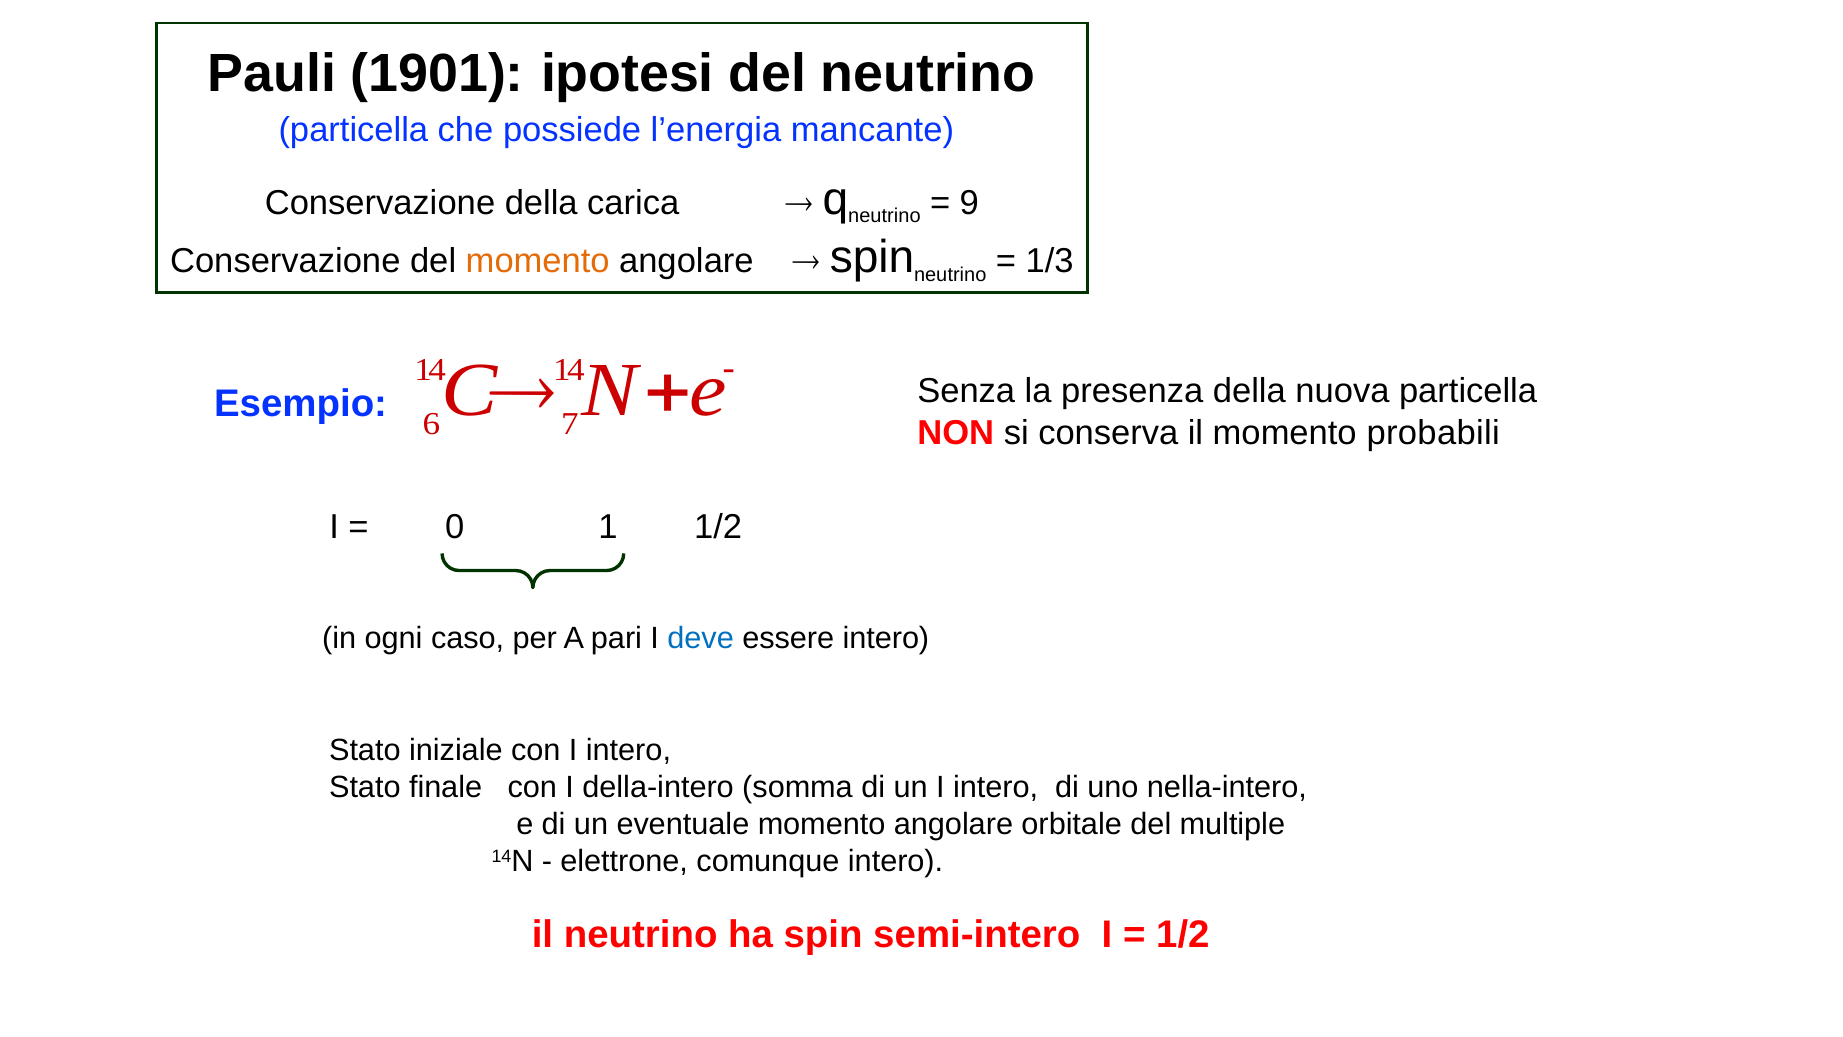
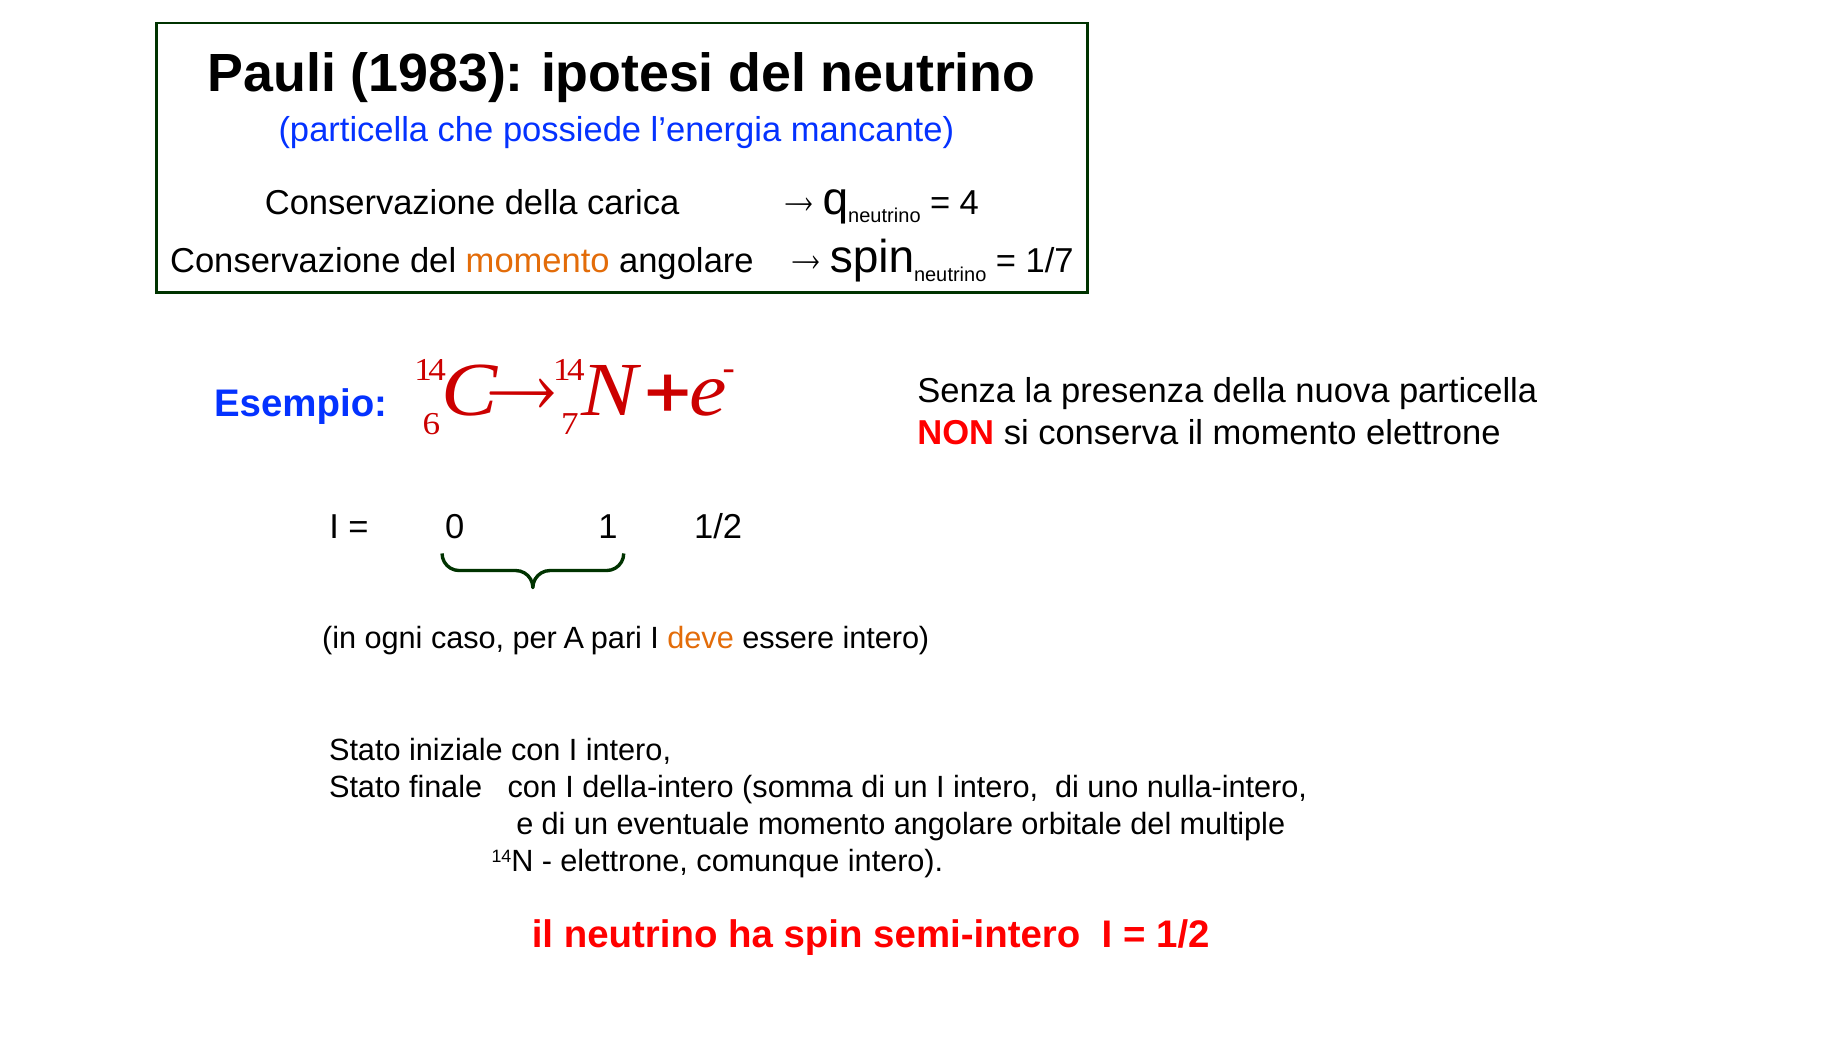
1901: 1901 -> 1983
9: 9 -> 4
1/3: 1/3 -> 1/7
momento probabili: probabili -> elettrone
deve colour: blue -> orange
nella-intero: nella-intero -> nulla-intero
